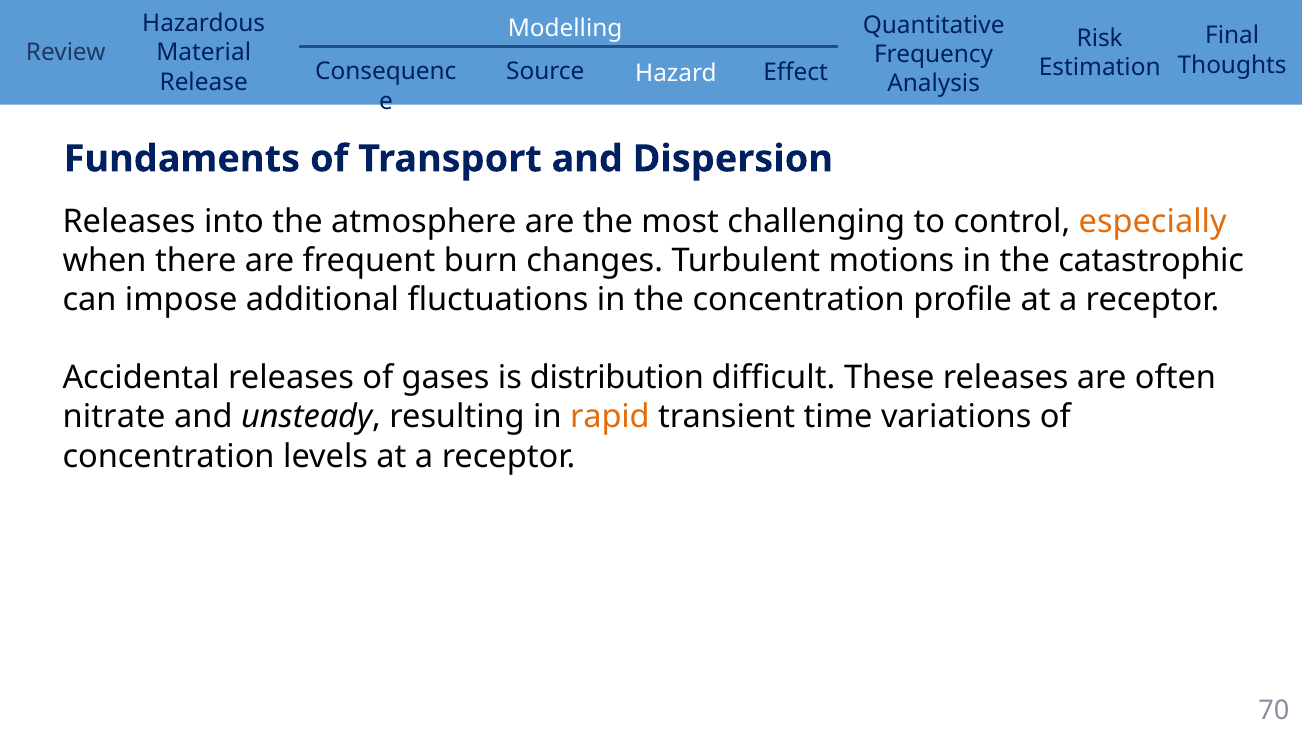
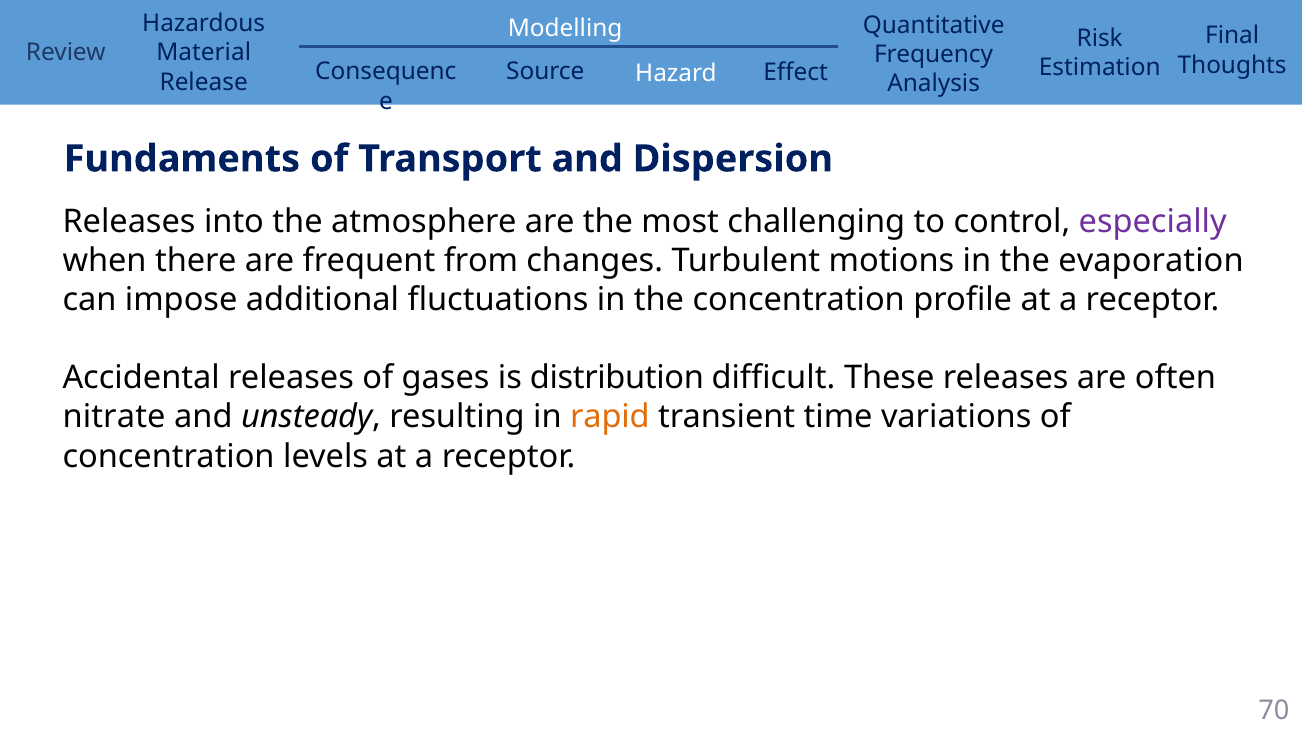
especially colour: orange -> purple
burn: burn -> from
catastrophic: catastrophic -> evaporation
